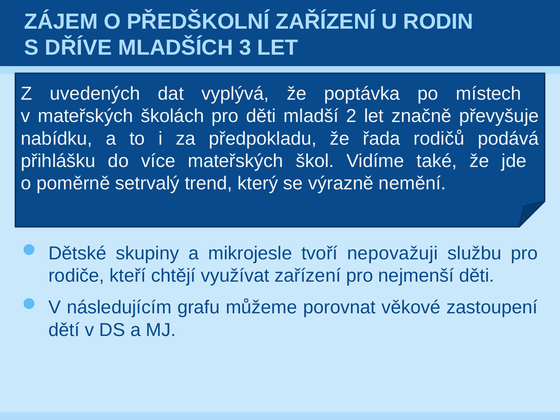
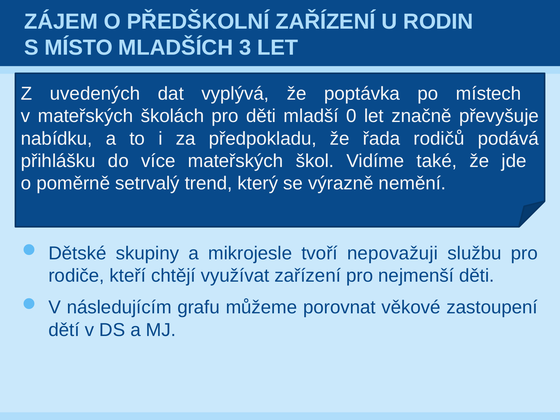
DŘÍVE: DŘÍVE -> MÍSTO
2: 2 -> 0
